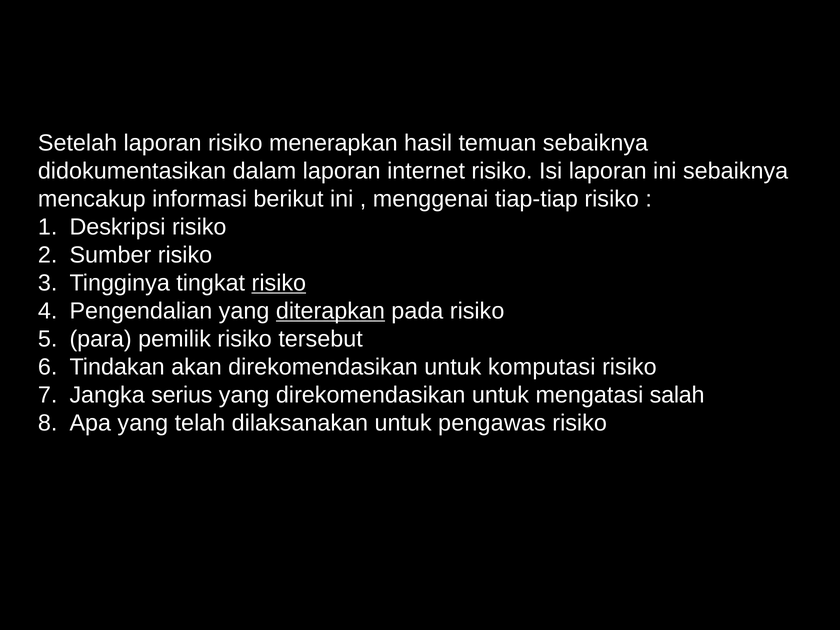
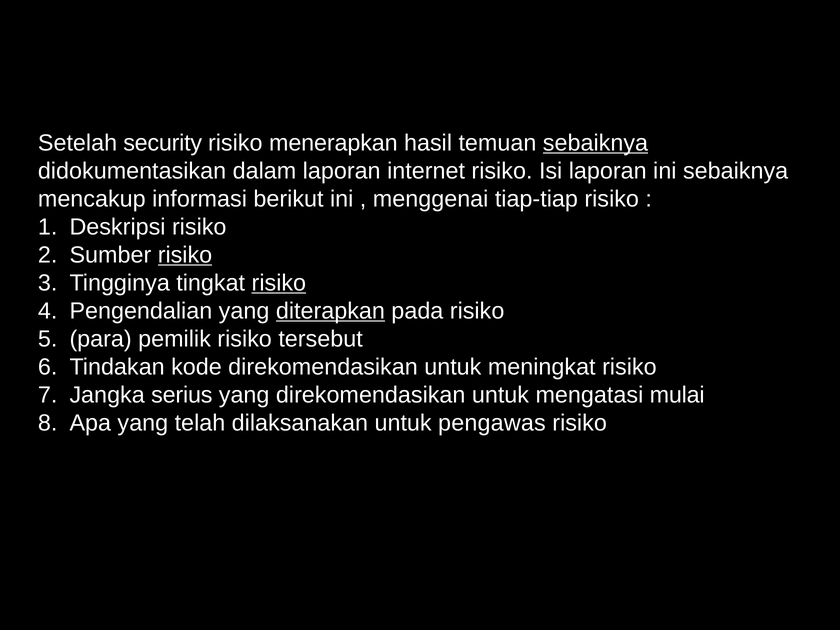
Setelah laporan: laporan -> security
sebaiknya at (595, 143) underline: none -> present
risiko at (185, 255) underline: none -> present
akan: akan -> kode
komputasi: komputasi -> meningkat
salah: salah -> mulai
